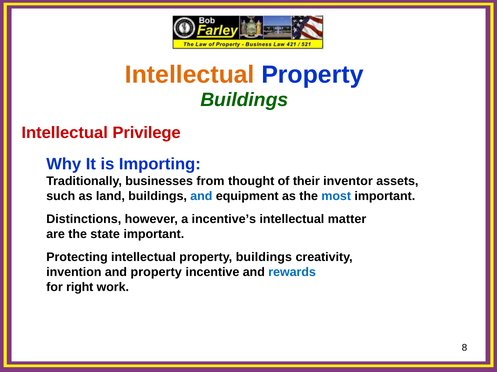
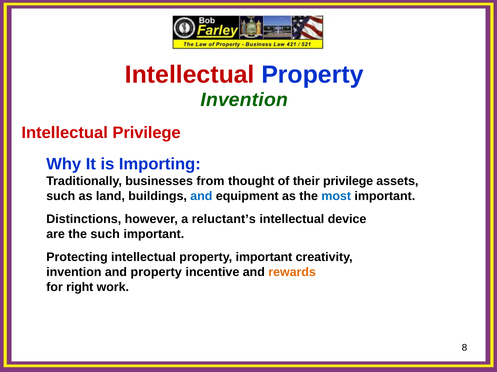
Intellectual at (190, 75) colour: orange -> red
Buildings at (244, 100): Buildings -> Invention
their inventor: inventor -> privilege
incentive’s: incentive’s -> reluctant’s
matter: matter -> device
the state: state -> such
Protecting intellectual property buildings: buildings -> important
rewards colour: blue -> orange
